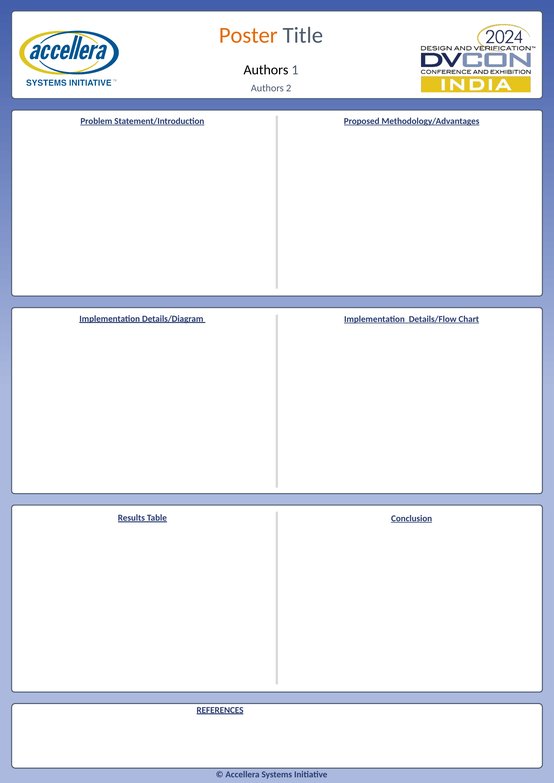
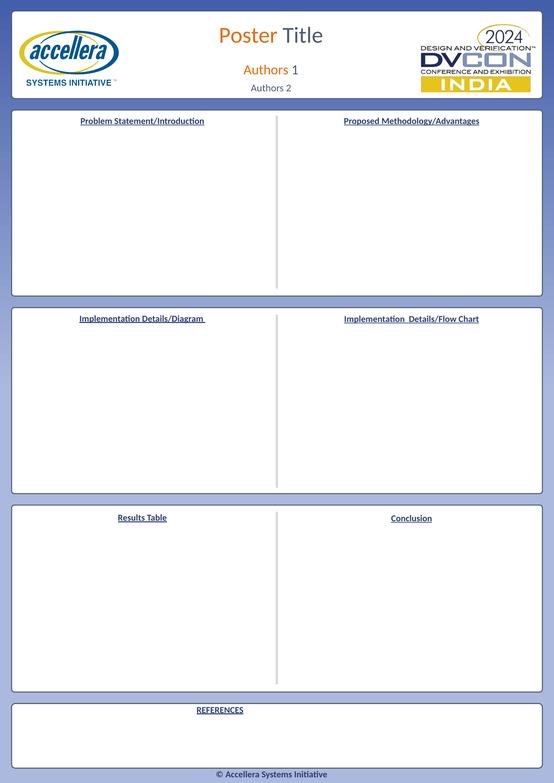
Authors at (266, 70) colour: black -> orange
